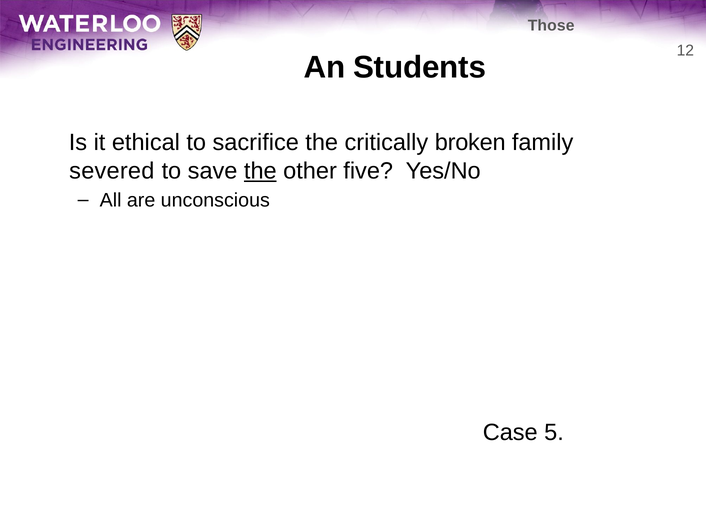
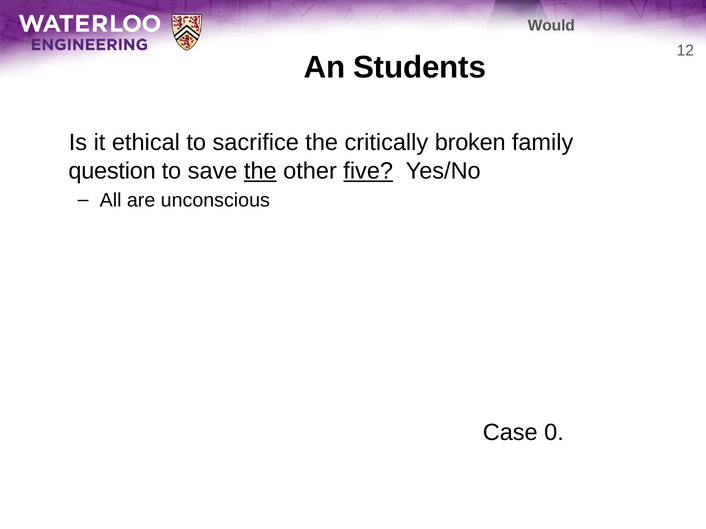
Those: Those -> Would
severed: severed -> question
five underline: none -> present
5: 5 -> 0
